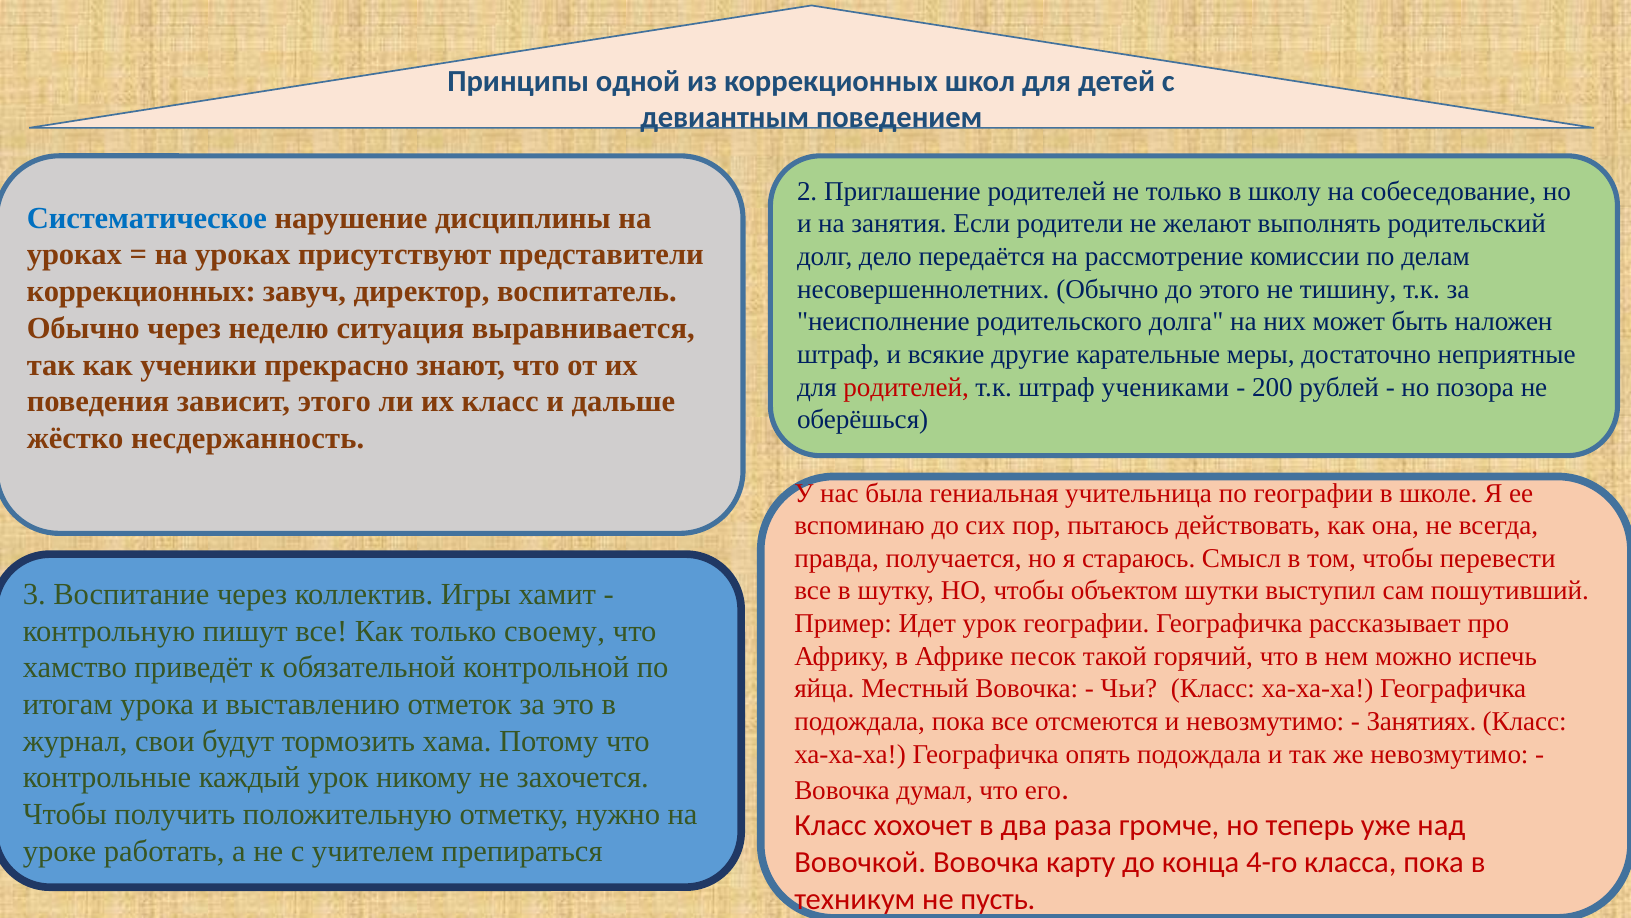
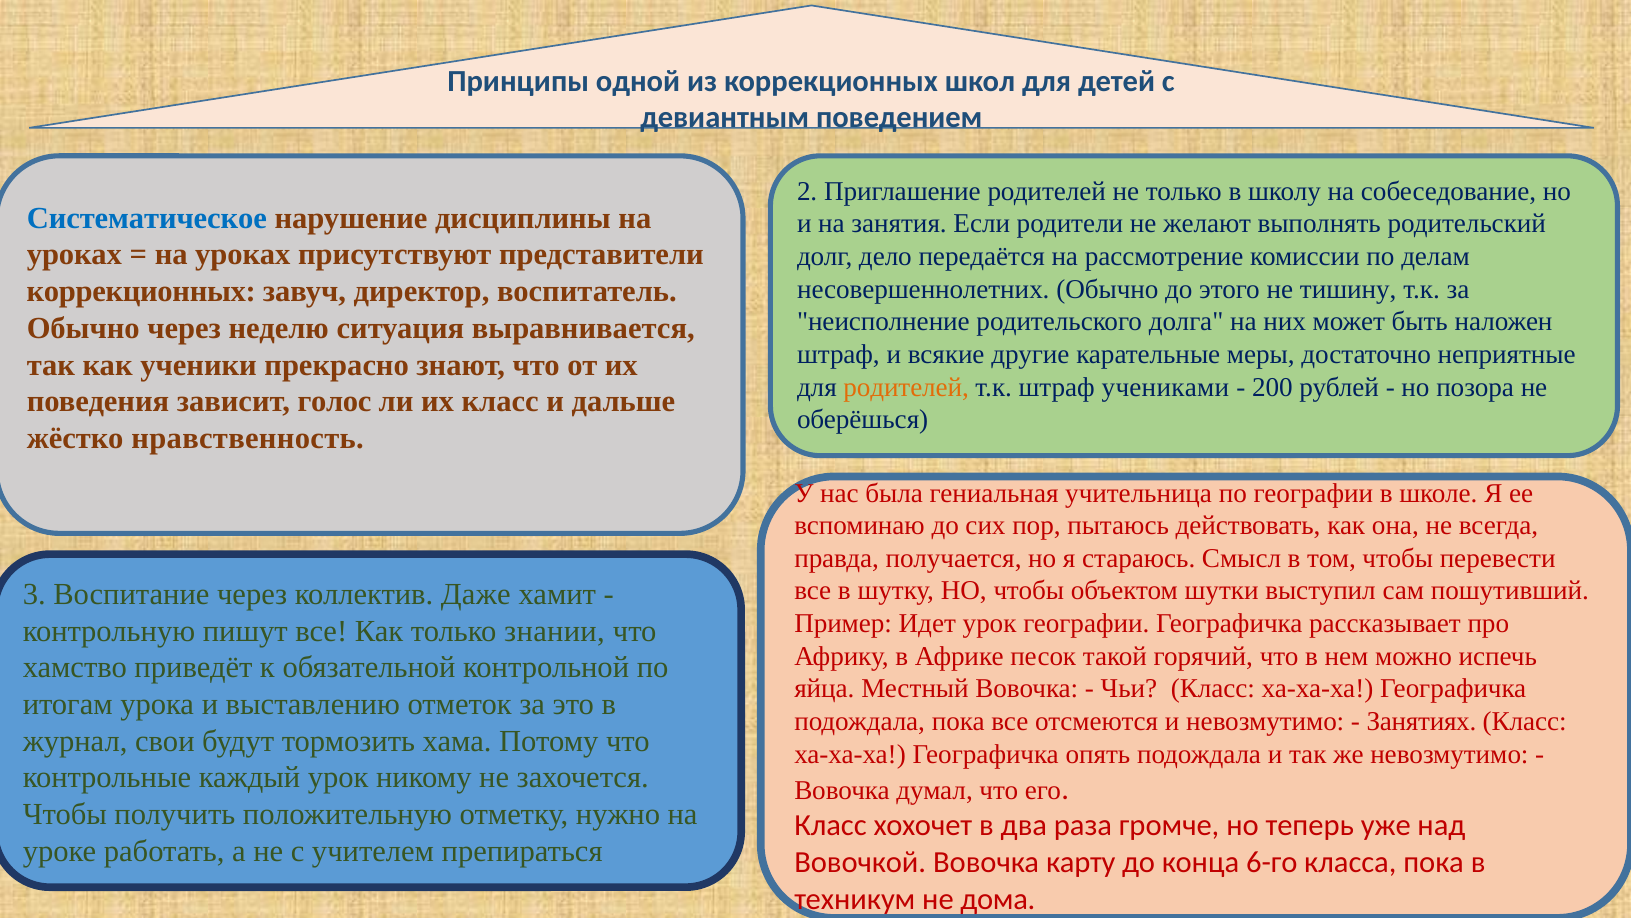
родителей at (906, 387) colour: red -> orange
зависит этого: этого -> голос
несдержанность: несдержанность -> нравственность
Игры: Игры -> Даже
своему: своему -> знании
4-го: 4-го -> 6-го
пусть: пусть -> дома
